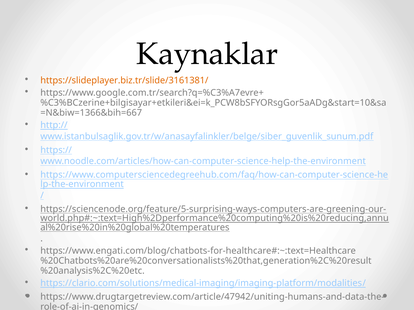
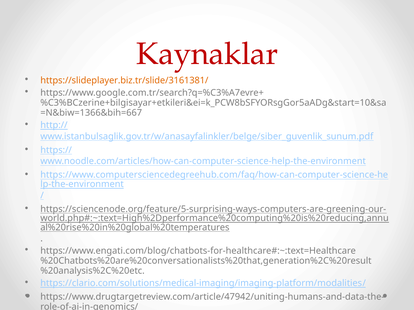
Kaynaklar colour: black -> red
